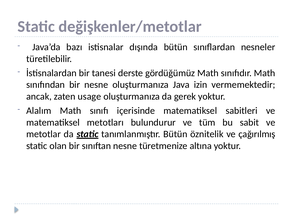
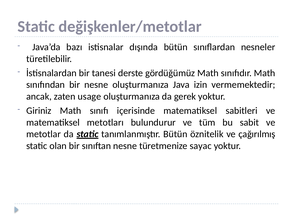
Alalım: Alalım -> Giriniz
altına: altına -> sayac
